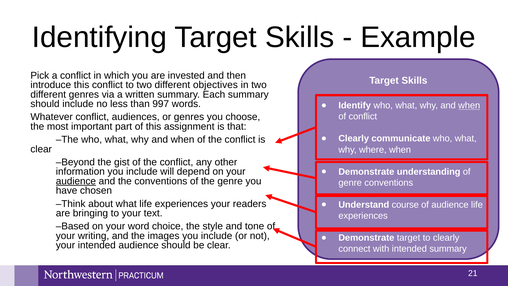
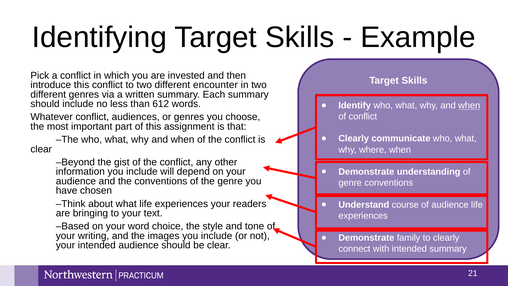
objectives: objectives -> encounter
997: 997 -> 612
audience at (76, 181) underline: present -> none
Demonstrate target: target -> family
